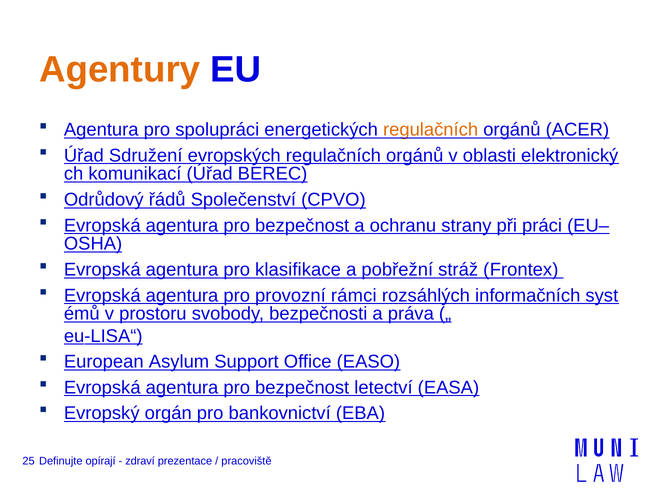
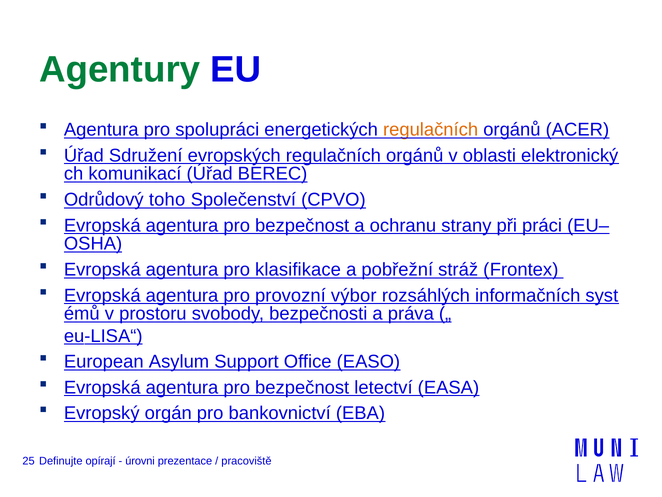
Agentury colour: orange -> green
řádů: řádů -> toho
rámci: rámci -> výbor
zdraví: zdraví -> úrovni
